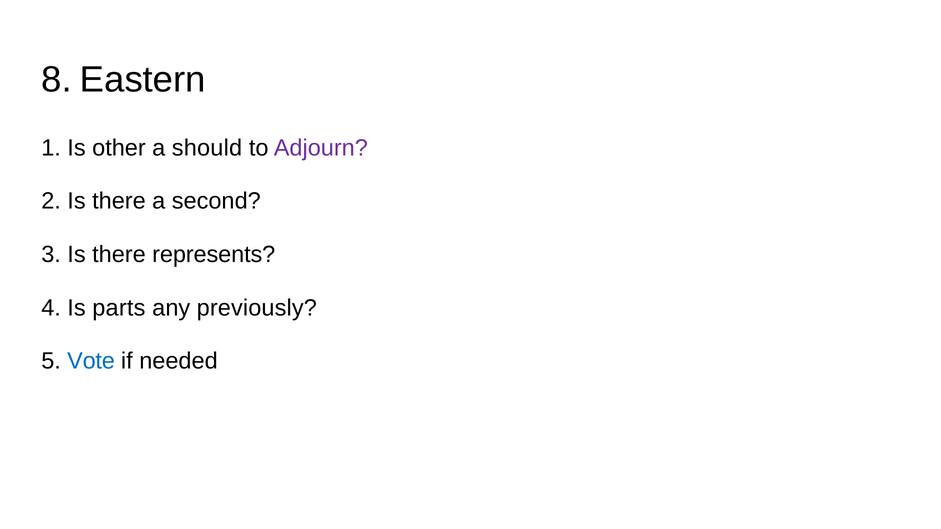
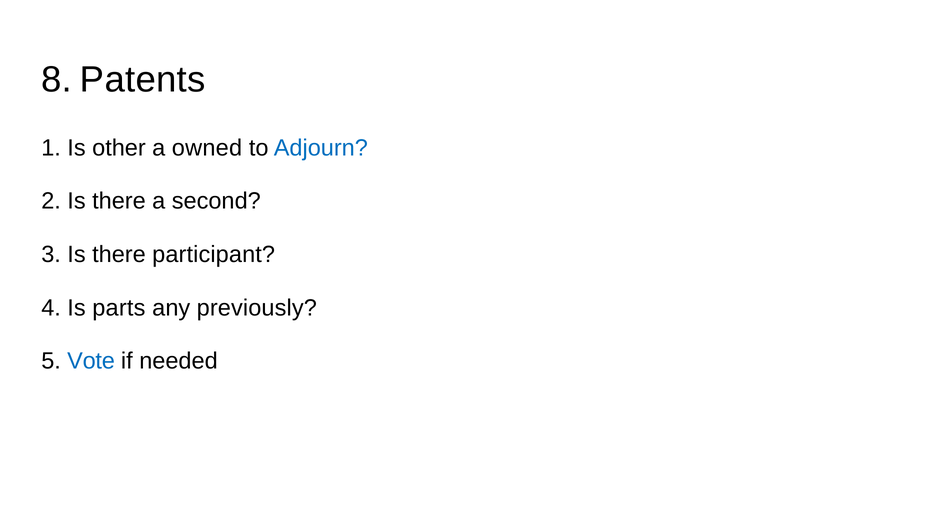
Eastern: Eastern -> Patents
should: should -> owned
Adjourn colour: purple -> blue
represents: represents -> participant
